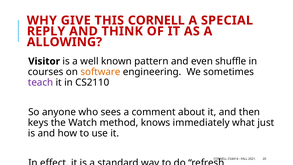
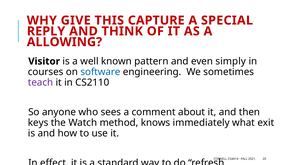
THIS CORNELL: CORNELL -> CAPTURE
shuffle: shuffle -> simply
software colour: orange -> blue
just: just -> exit
